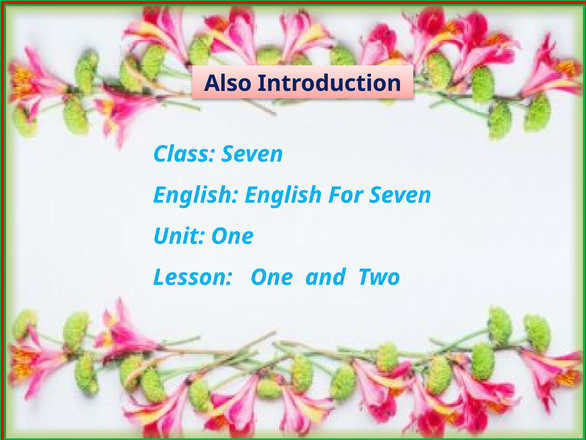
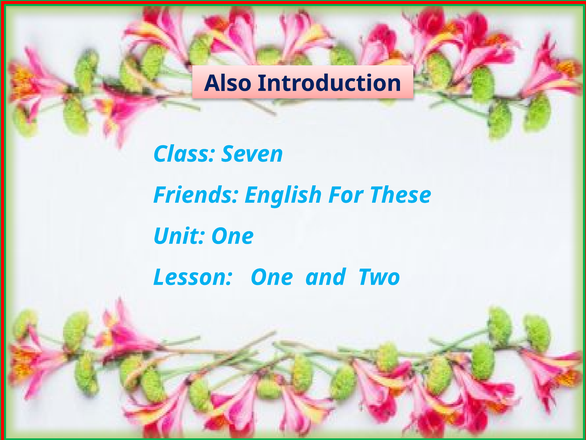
English at (196, 195): English -> Friends
For Seven: Seven -> These
